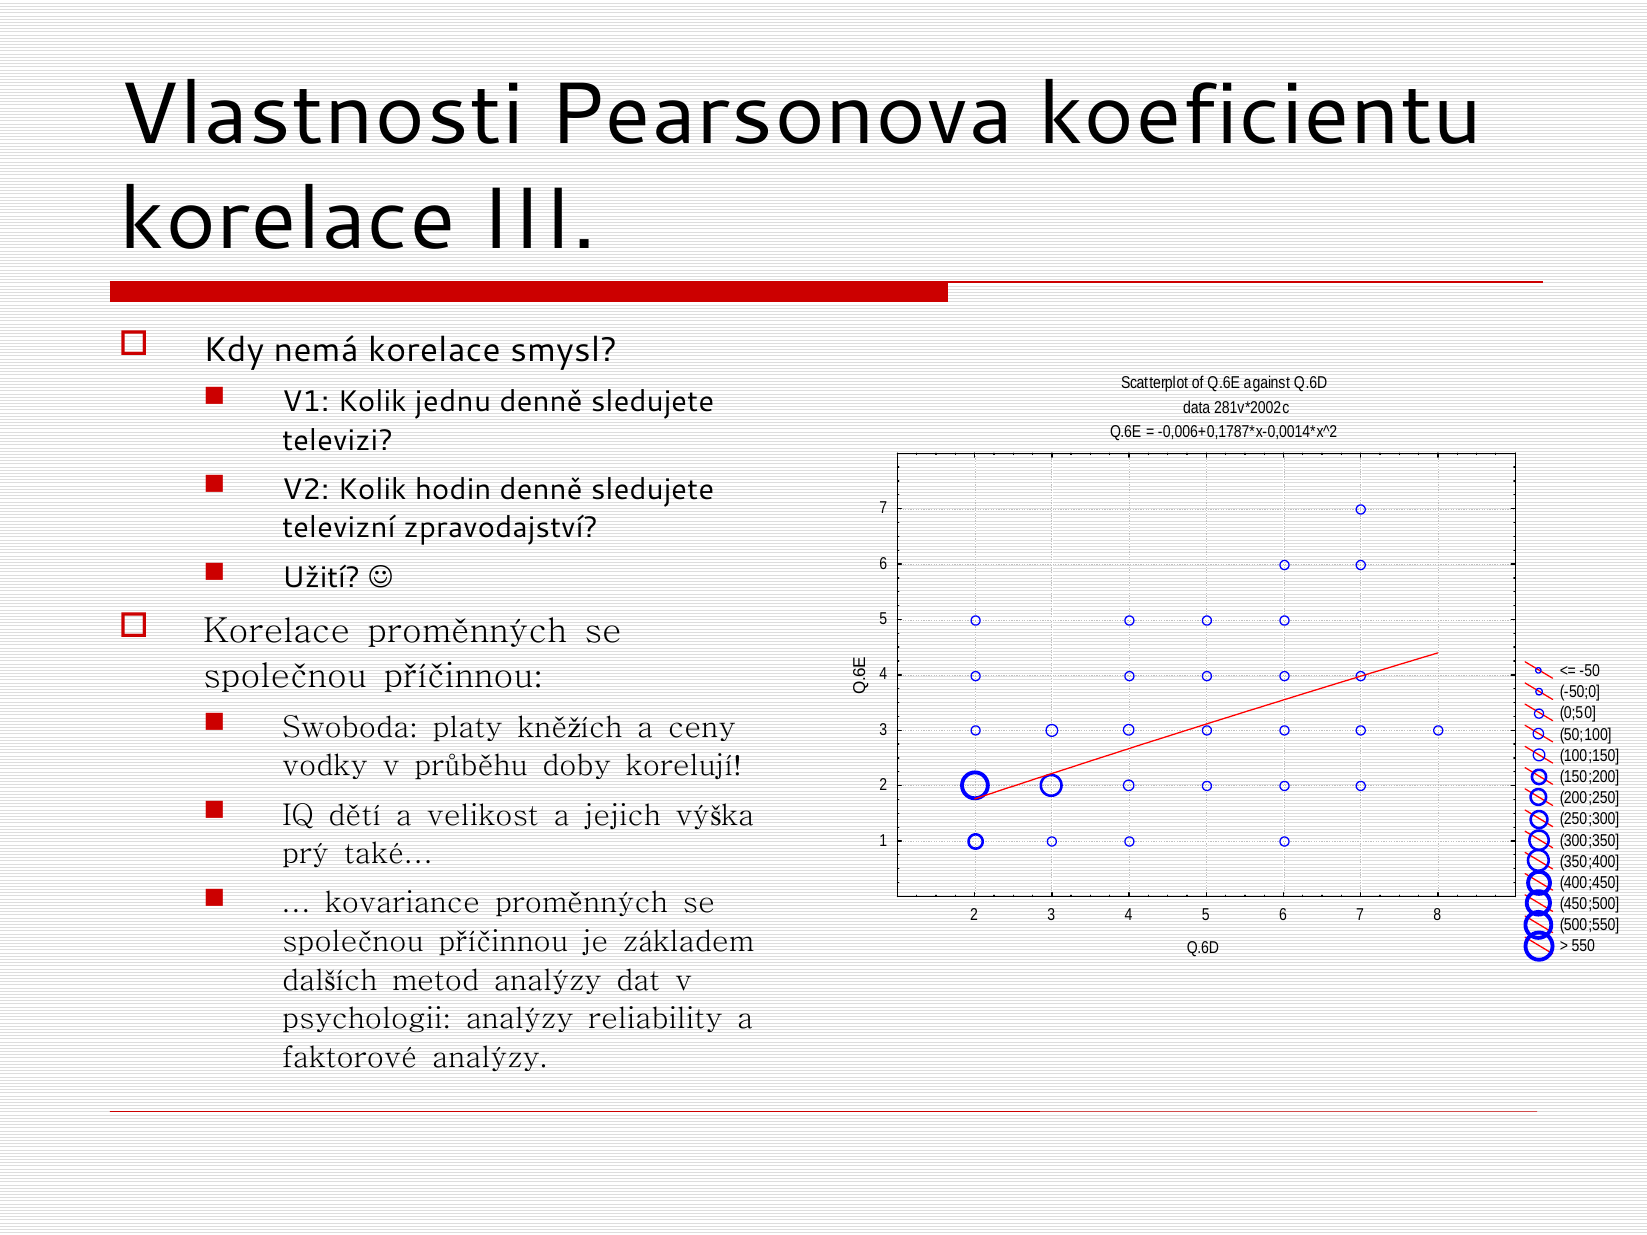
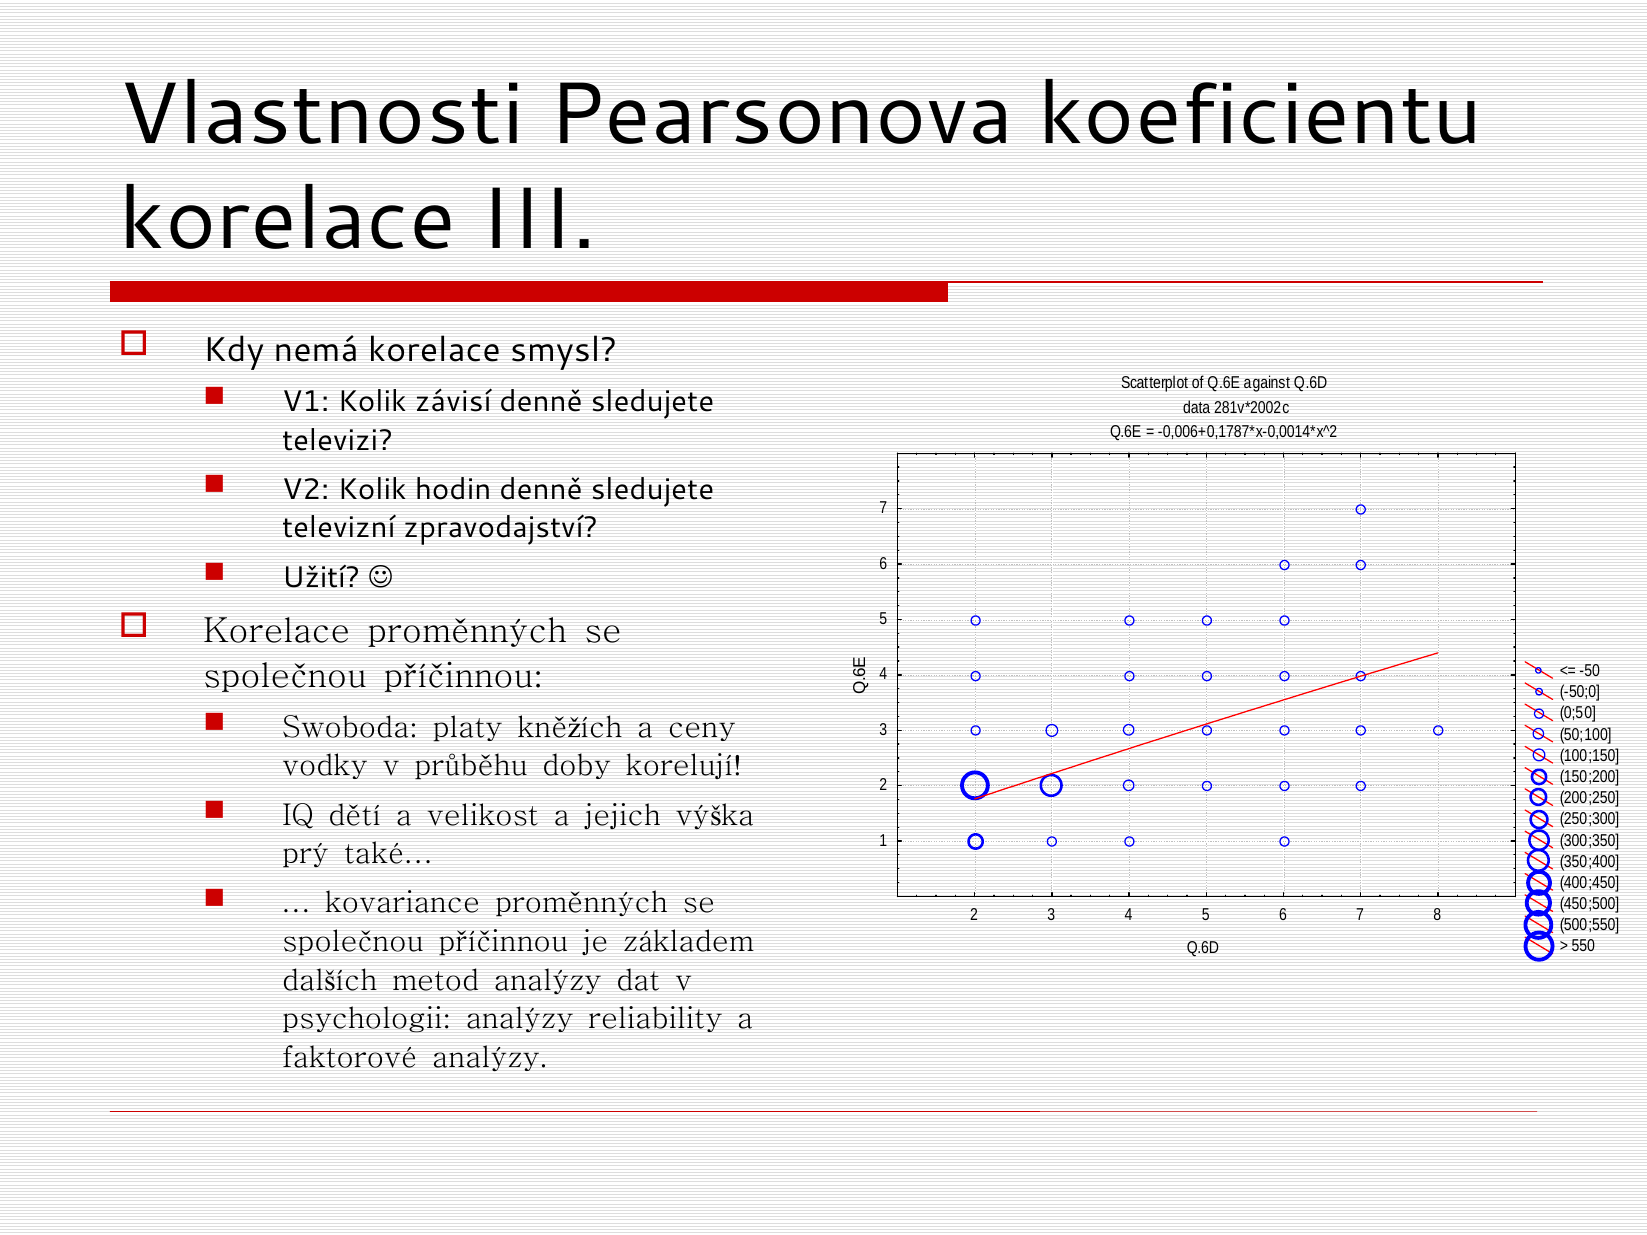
jednu: jednu -> závisí
